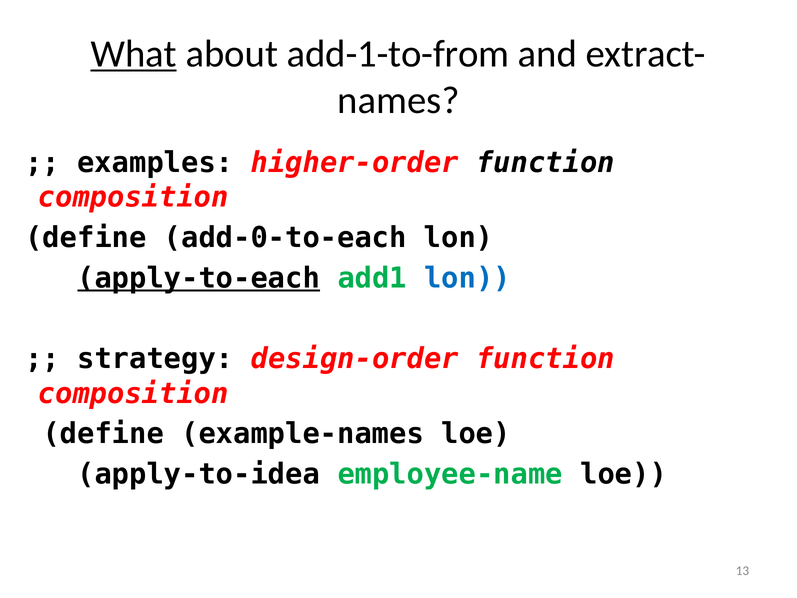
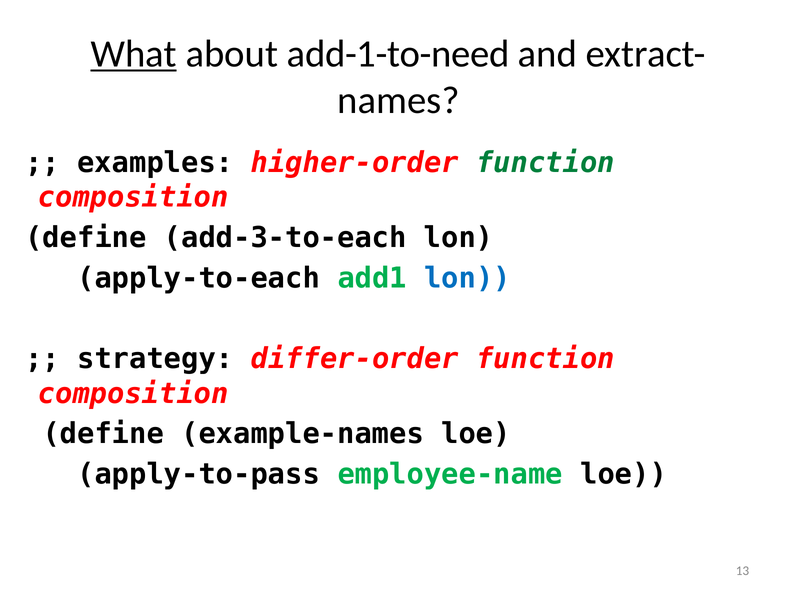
add-1-to-from: add-1-to-from -> add-1-to-need
function at (545, 163) colour: black -> green
add-0-to-each: add-0-to-each -> add-3-to-each
apply-to-each underline: present -> none
design-order: design-order -> differ-order
apply-to-idea: apply-to-idea -> apply-to-pass
